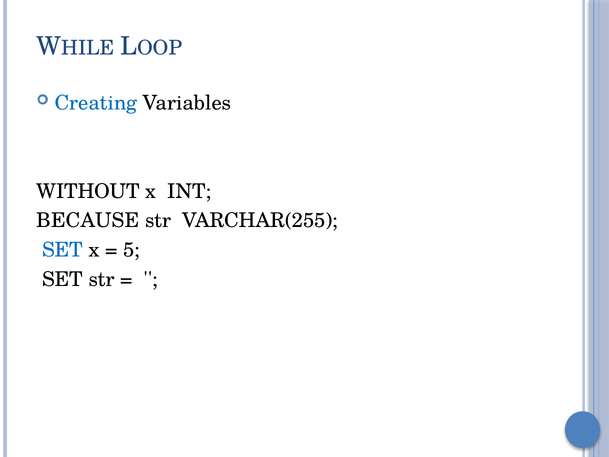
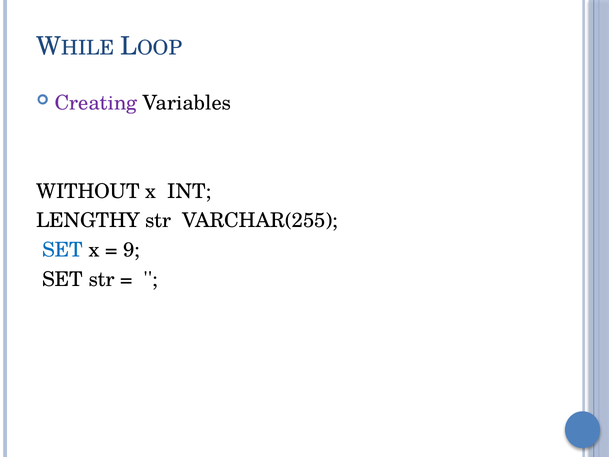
Creating colour: blue -> purple
BECAUSE: BECAUSE -> LENGTHY
5: 5 -> 9
